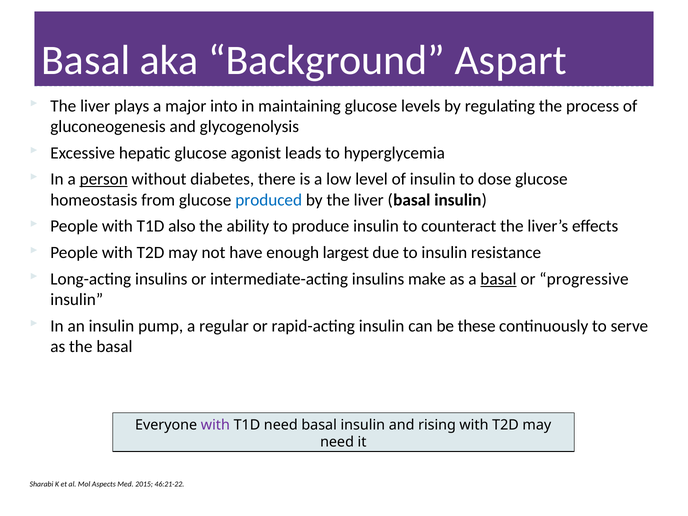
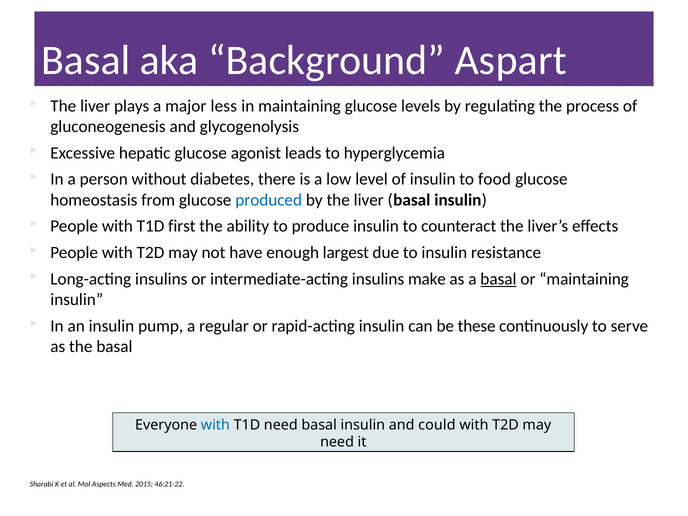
into: into -> less
person underline: present -> none
dose: dose -> food
also: also -> first
or progressive: progressive -> maintaining
with at (215, 425) colour: purple -> blue
rising: rising -> could
